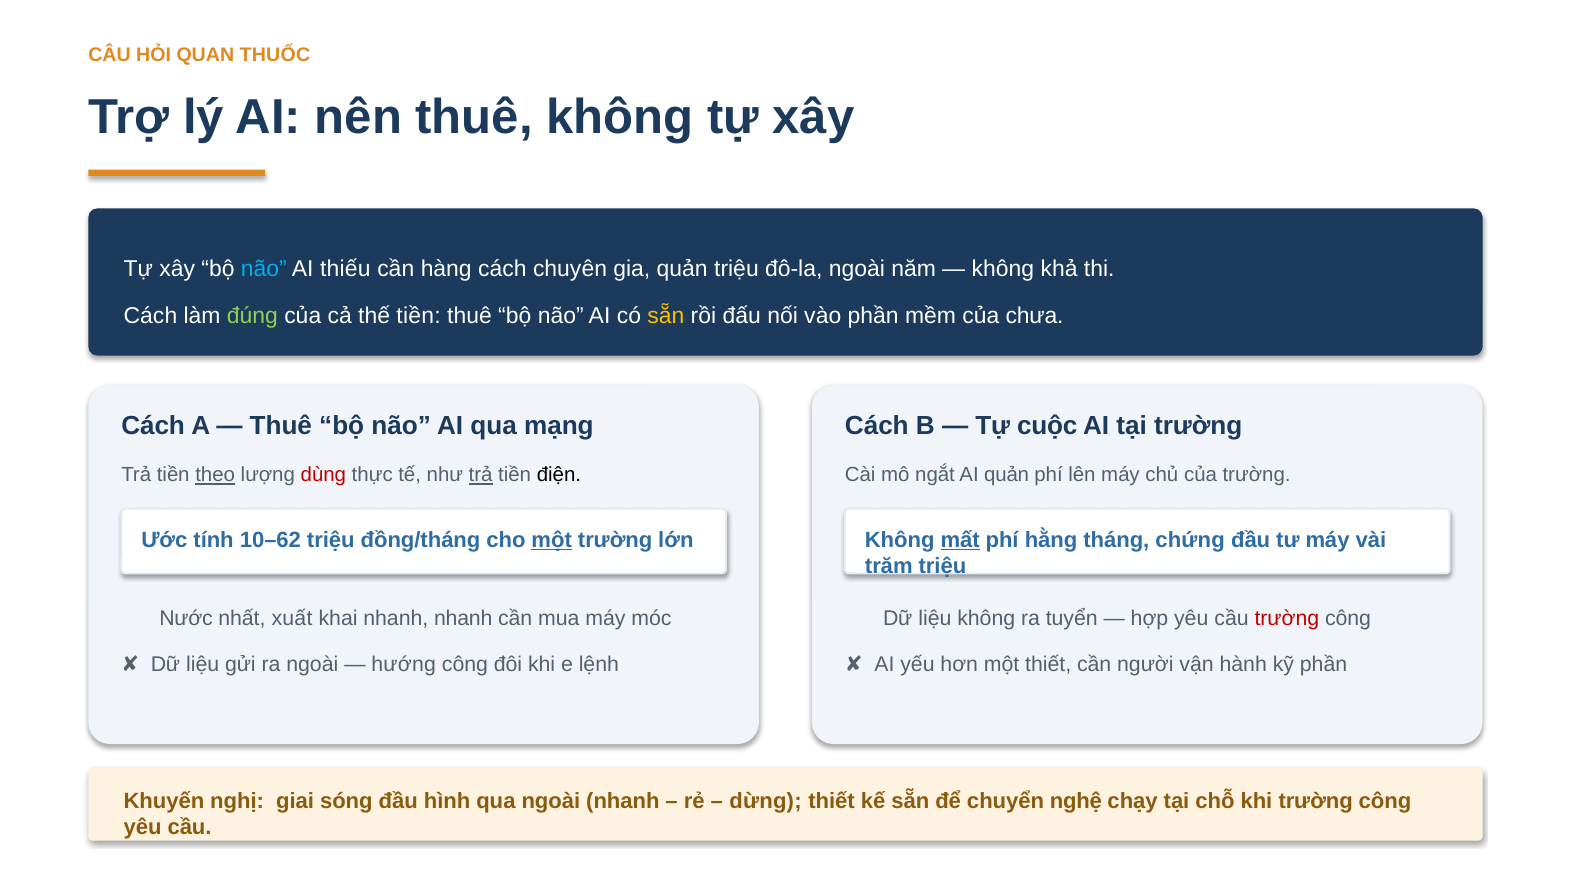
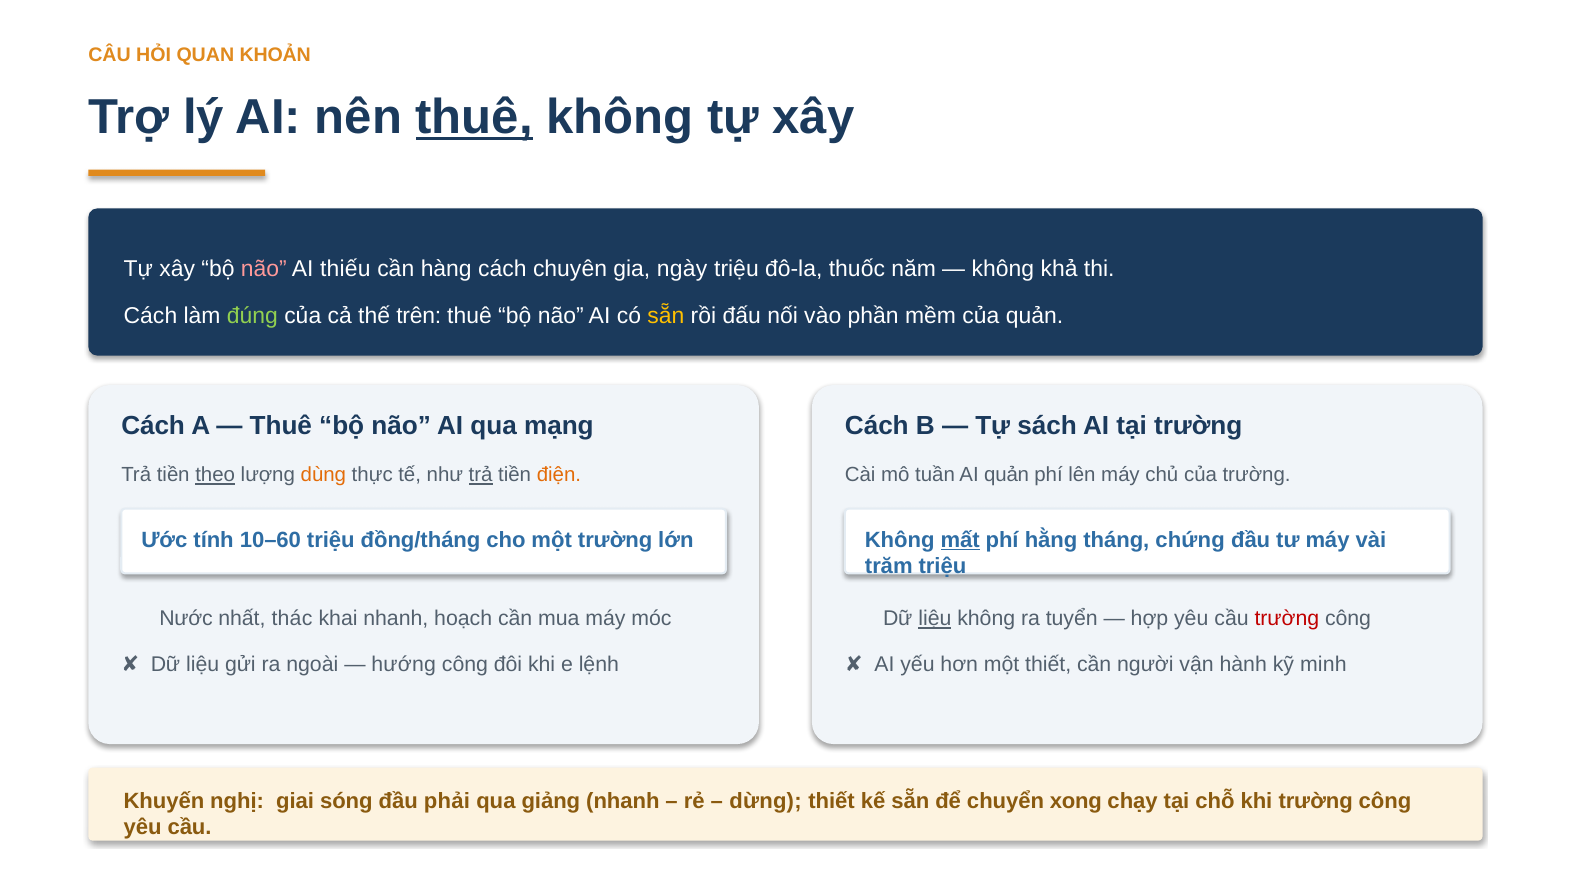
THUỐC: THUỐC -> KHOẢN
thuê at (474, 118) underline: none -> present
não at (264, 269) colour: light blue -> pink
gia quản: quản -> ngày
đô-la ngoài: ngoài -> thuốc
thế tiền: tiền -> trên
của chưa: chưa -> quản
cuộc: cuộc -> sách
dùng colour: red -> orange
điện colour: black -> orange
ngắt: ngắt -> tuần
10–62: 10–62 -> 10–60
một at (552, 540) underline: present -> none
xuất: xuất -> thác
nhanh nhanh: nhanh -> hoạch
liệu at (935, 619) underline: none -> present
kỹ phần: phần -> minh
hình: hình -> phải
qua ngoài: ngoài -> giảng
nghệ: nghệ -> xong
